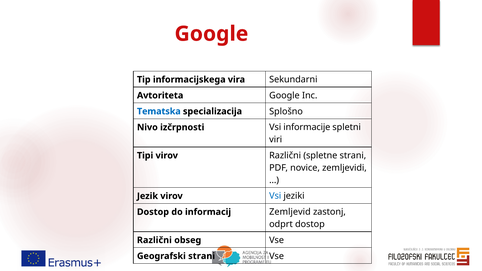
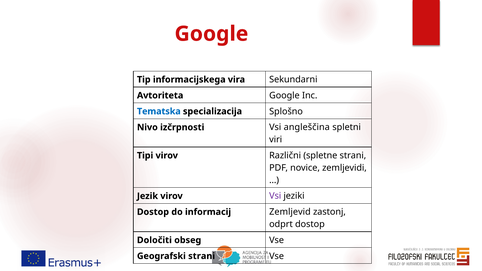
informacije: informacije -> angleščina
Vsi at (275, 196) colour: blue -> purple
Različni at (154, 240): Različni -> Določiti
